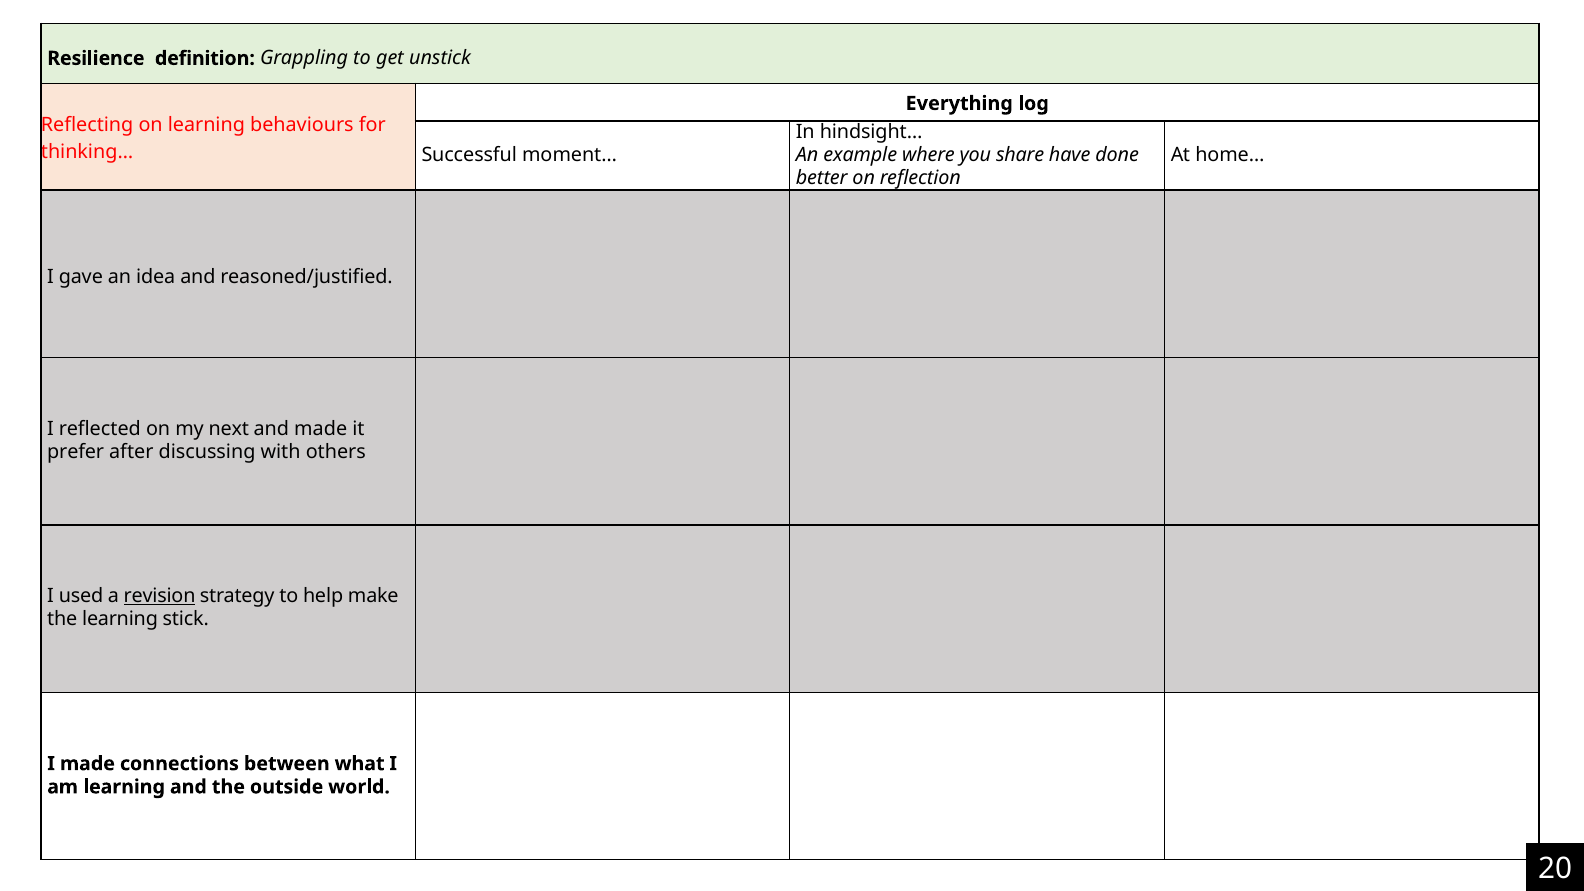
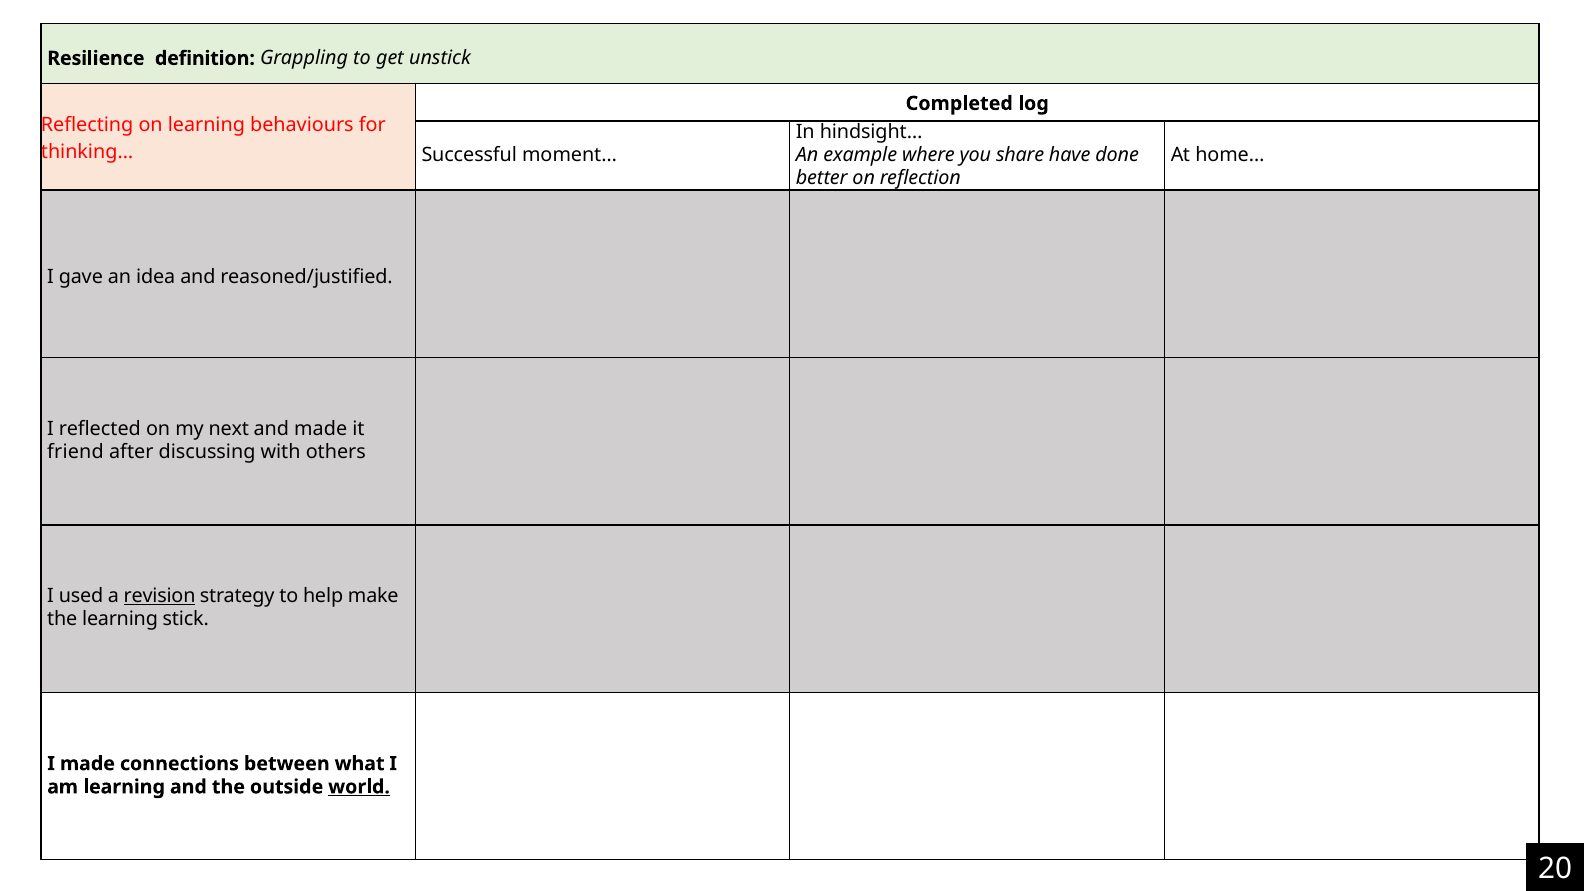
Everything: Everything -> Completed
prefer: prefer -> friend
world underline: none -> present
